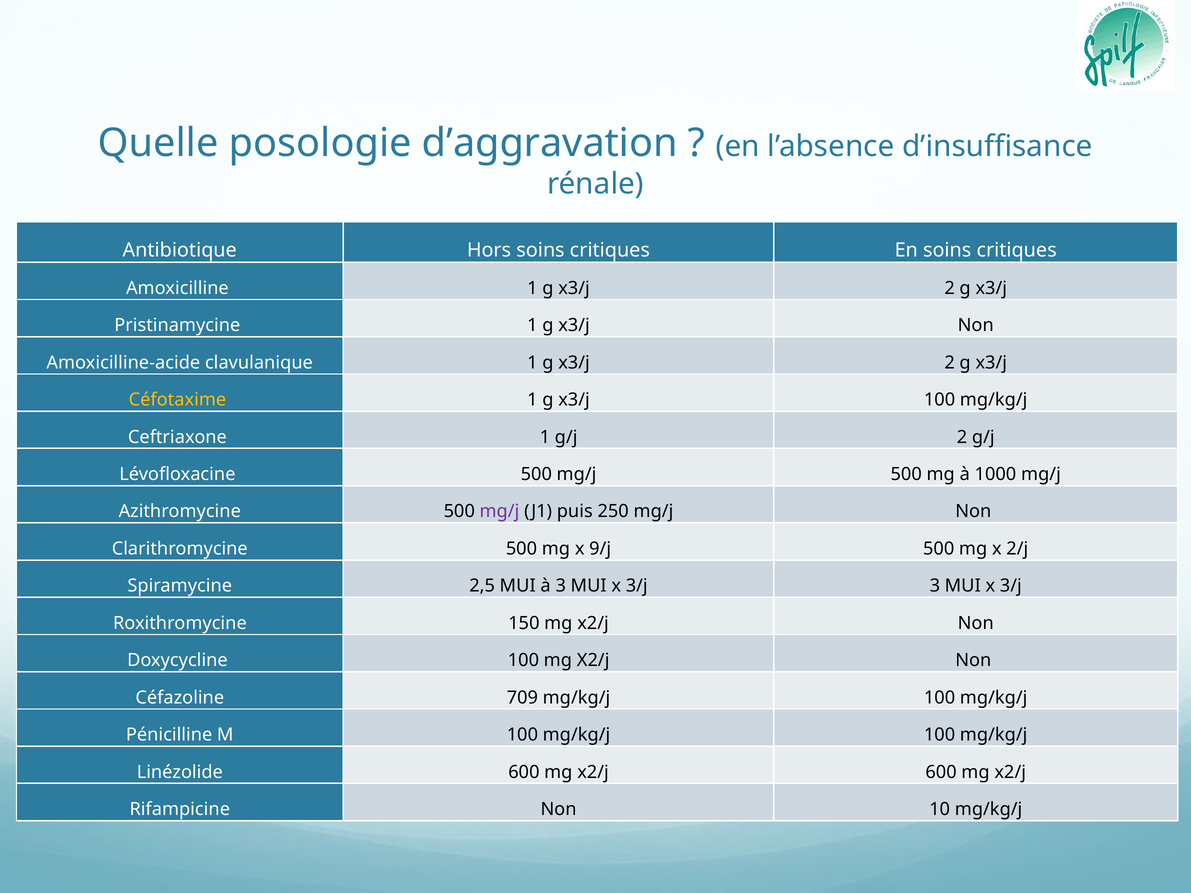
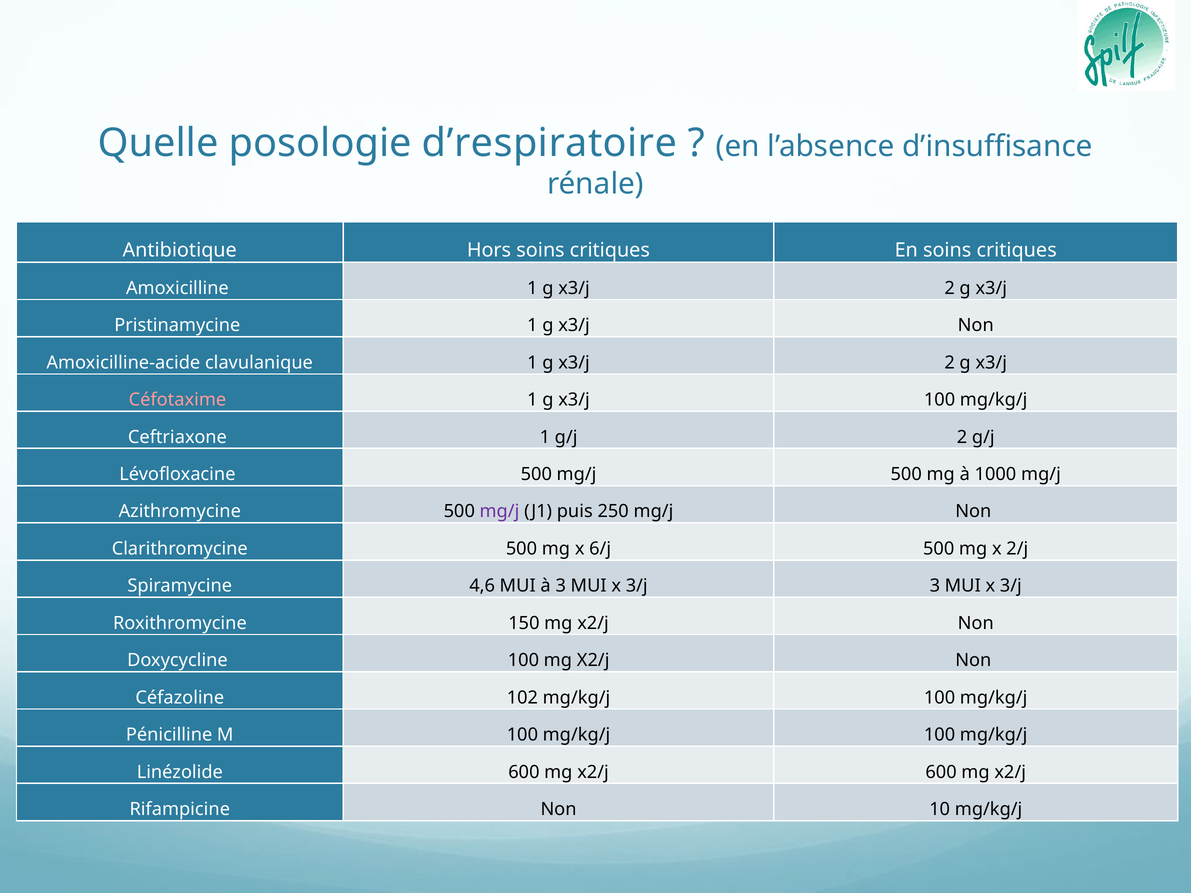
d’aggravation: d’aggravation -> d’respiratoire
Céfotaxime colour: yellow -> pink
9/j: 9/j -> 6/j
2,5: 2,5 -> 4,6
709: 709 -> 102
